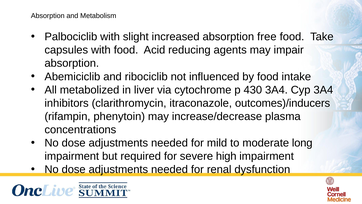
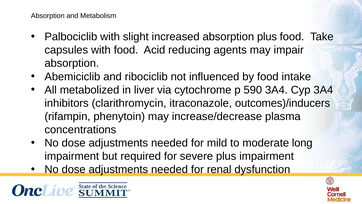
absorption free: free -> plus
430: 430 -> 590
severe high: high -> plus
